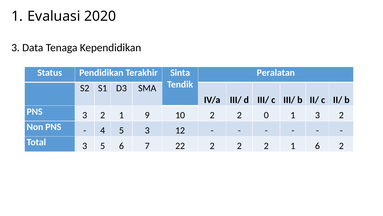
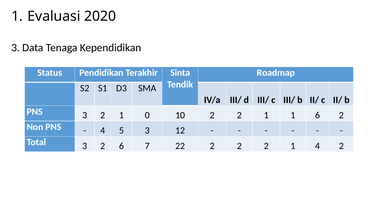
Peralatan: Peralatan -> Roadmap
9: 9 -> 0
10 2 2 0: 0 -> 1
1 3: 3 -> 6
Total 3 5: 5 -> 2
1 6: 6 -> 4
